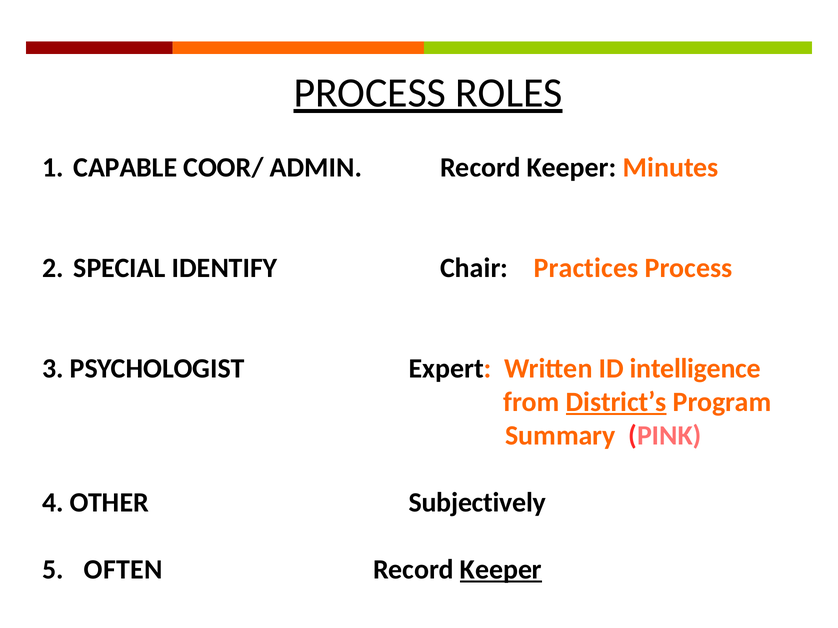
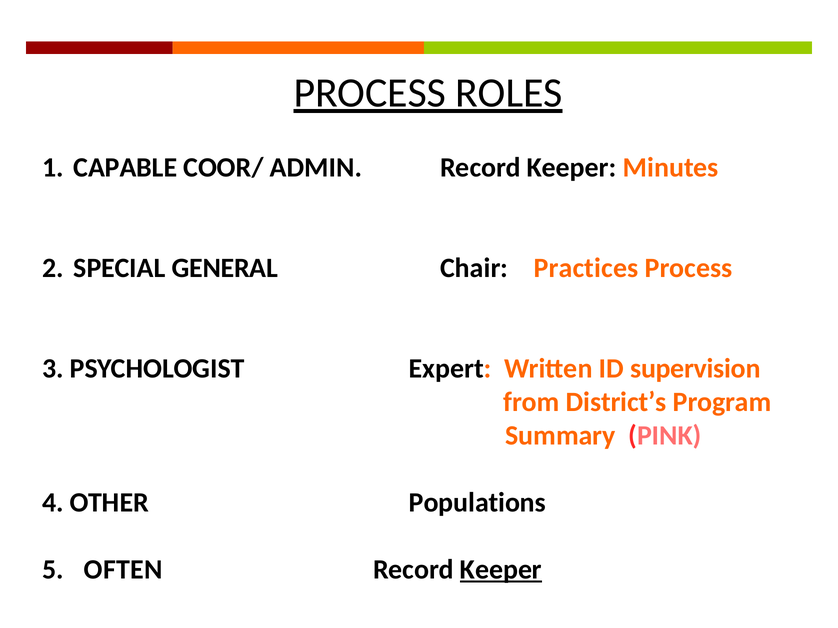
IDENTIFY: IDENTIFY -> GENERAL
intelligence: intelligence -> supervision
District’s underline: present -> none
Subjectively: Subjectively -> Populations
